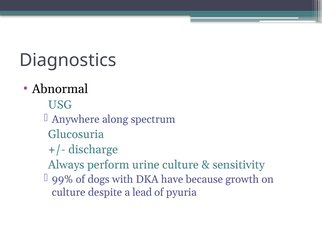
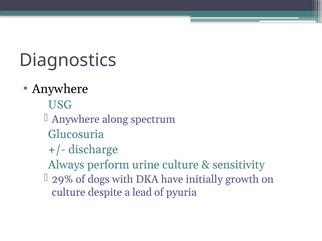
Abnormal at (60, 89): Abnormal -> Anywhere
99%: 99% -> 29%
because: because -> initially
